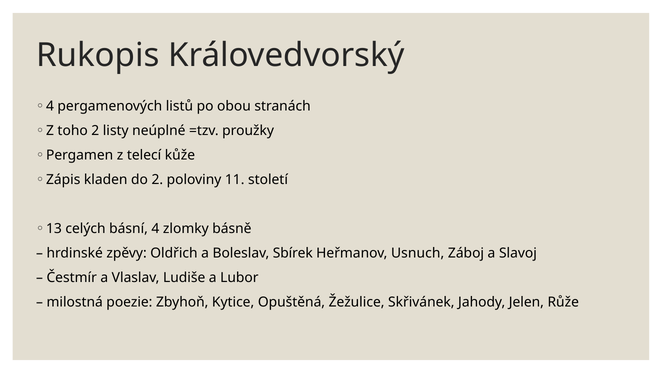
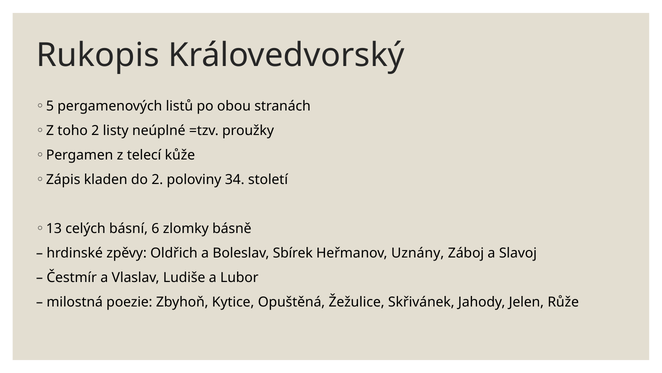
4 at (50, 106): 4 -> 5
11: 11 -> 34
básní 4: 4 -> 6
Usnuch: Usnuch -> Uznány
